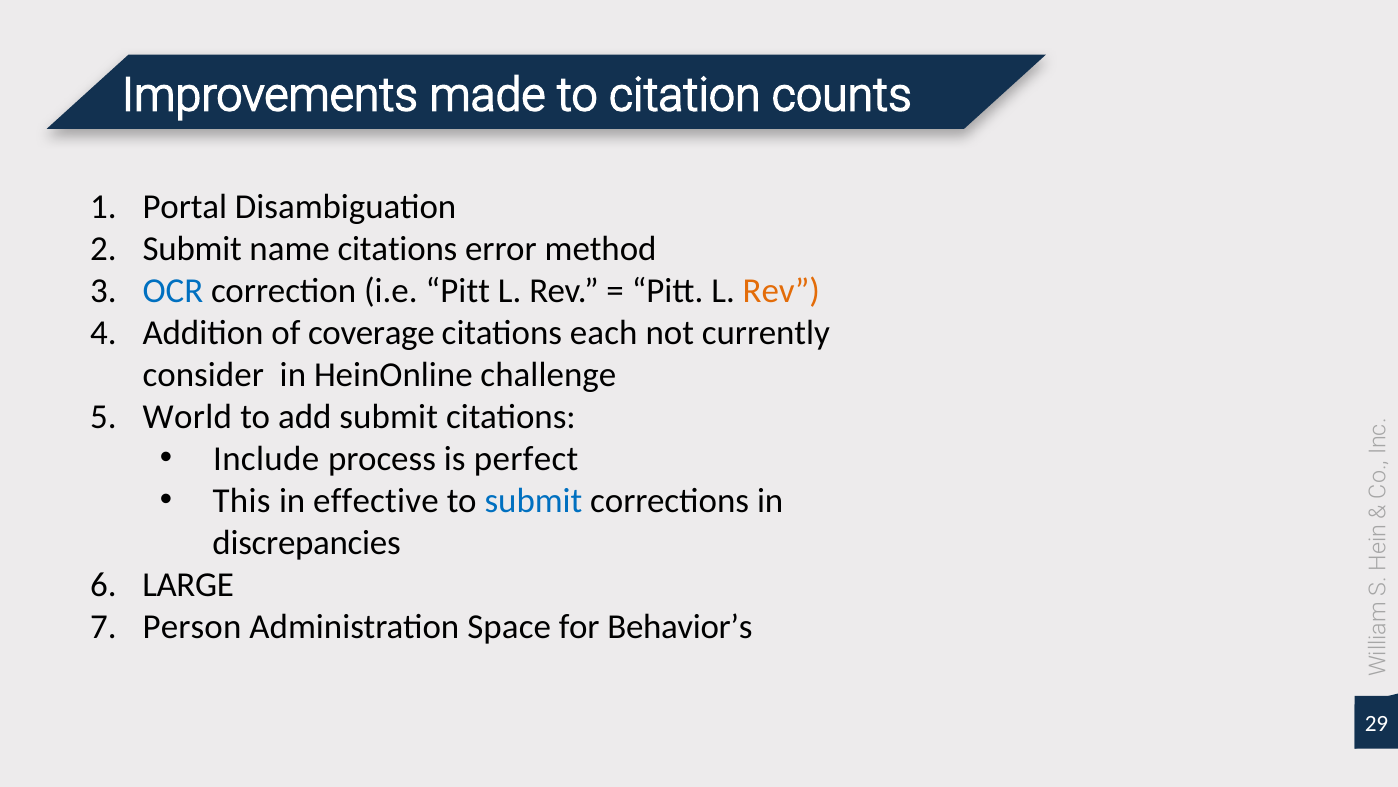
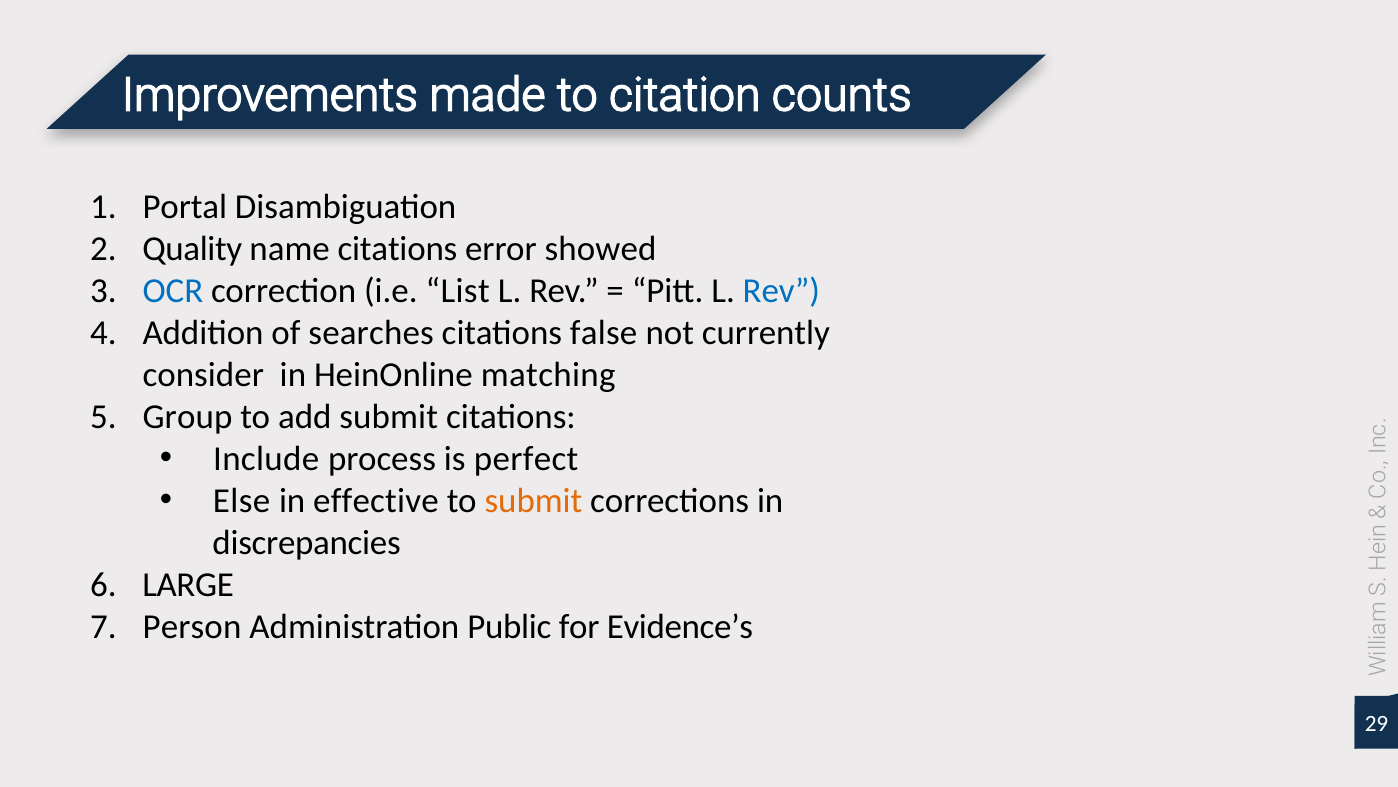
Submit at (192, 249): Submit -> Quality
method: method -> showed
i.e Pitt: Pitt -> List
Rev at (781, 291) colour: orange -> blue
coverage: coverage -> searches
each: each -> false
challenge: challenge -> matching
World: World -> Group
This: This -> Else
submit at (533, 501) colour: blue -> orange
Space: Space -> Public
Behavior’s: Behavior’s -> Evidence’s
